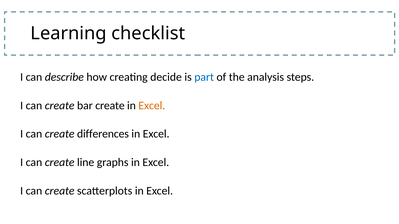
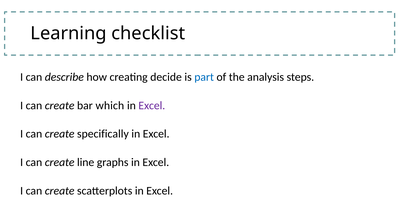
bar create: create -> which
Excel at (152, 106) colour: orange -> purple
differences: differences -> specifically
